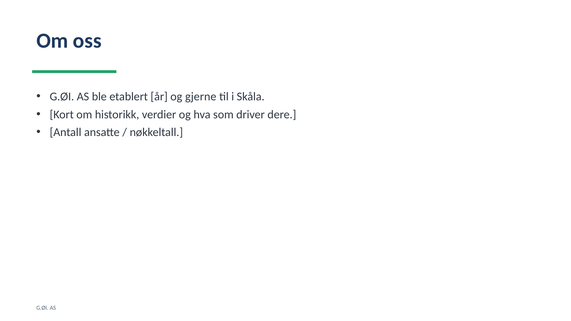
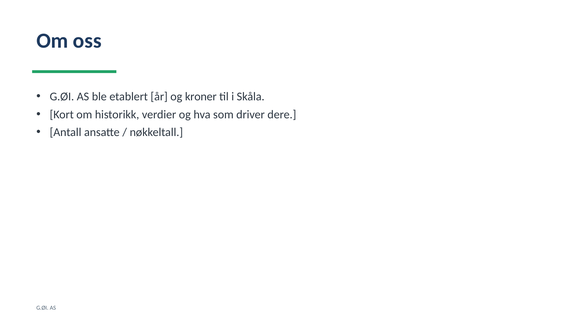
gjerne: gjerne -> kroner
